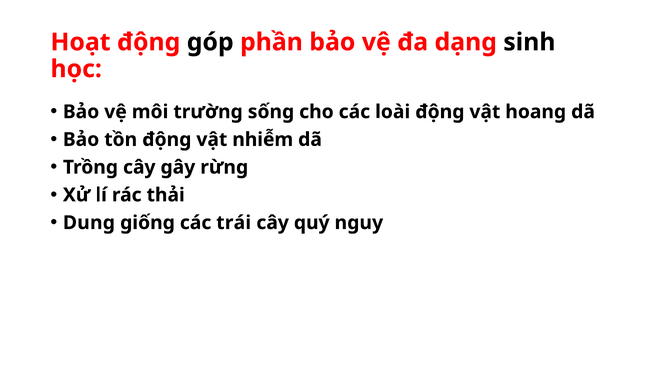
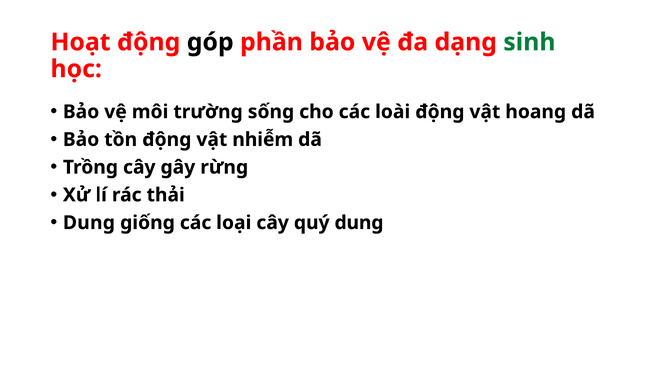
sinh colour: black -> green
trái: trái -> loại
quý nguy: nguy -> dung
